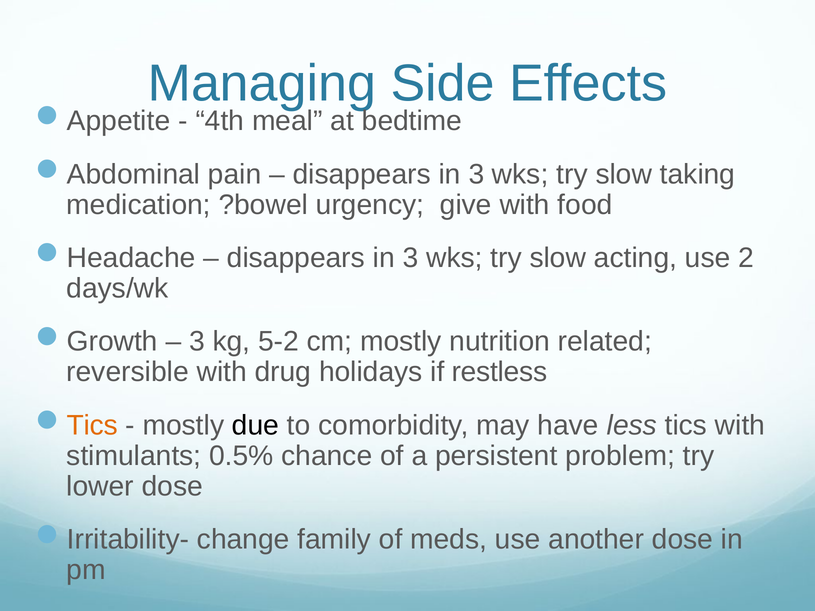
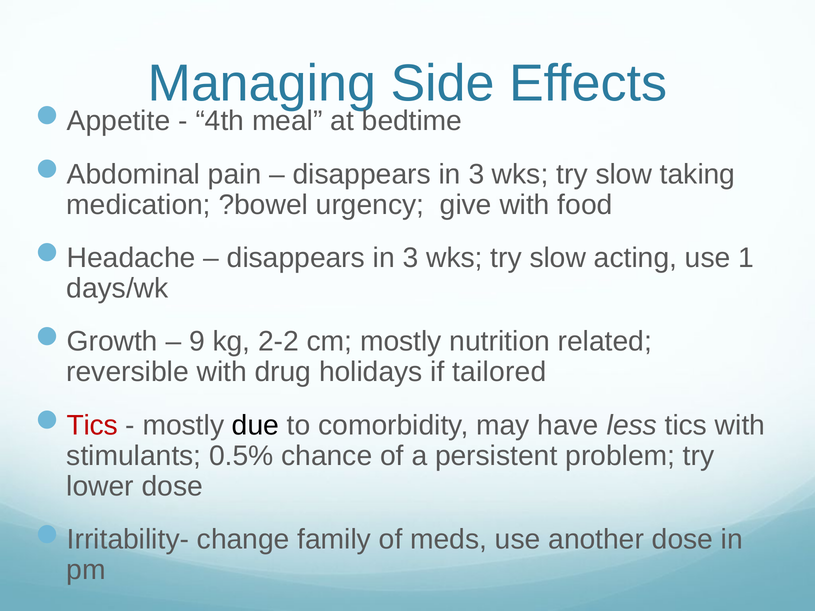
2: 2 -> 1
3 at (197, 342): 3 -> 9
5-2: 5-2 -> 2-2
restless: restless -> tailored
Tics at (92, 425) colour: orange -> red
